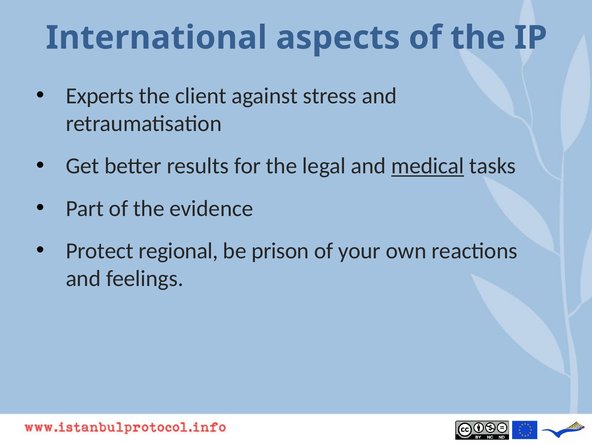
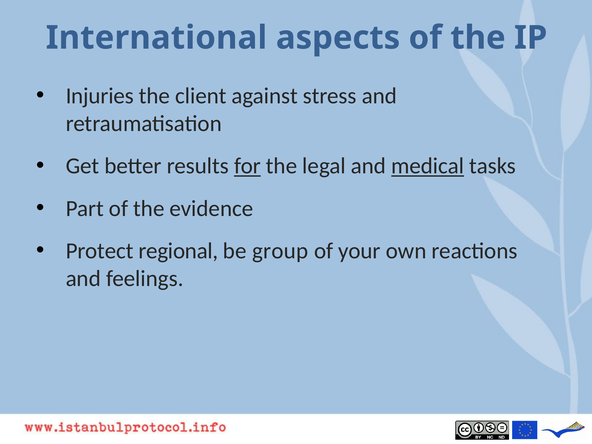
Experts: Experts -> Injuries
for underline: none -> present
prison: prison -> group
